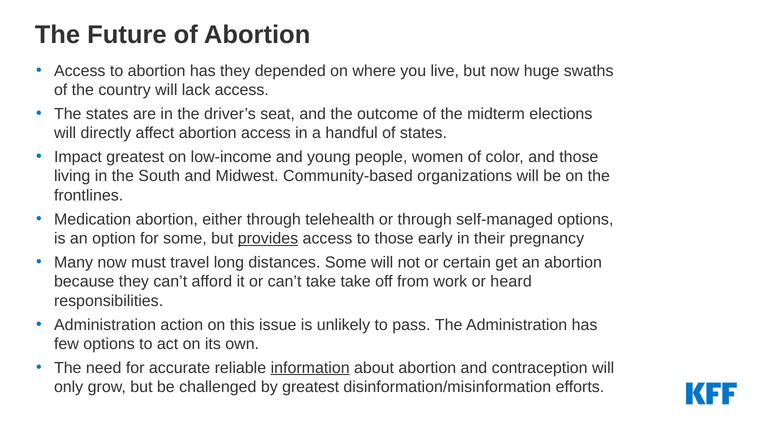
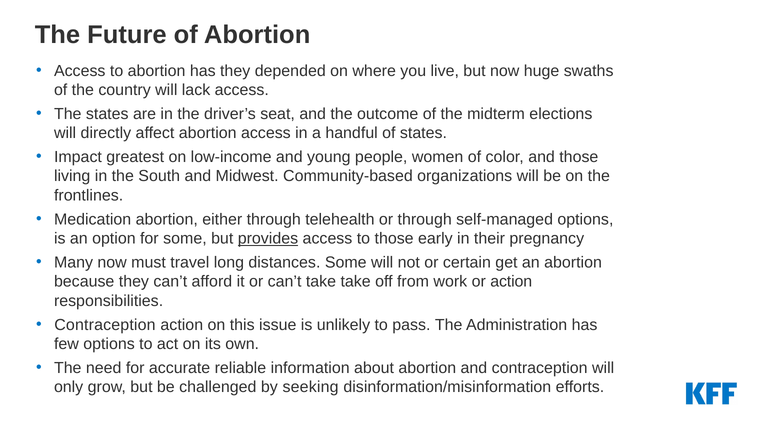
or heard: heard -> action
Administration at (105, 325): Administration -> Contraception
information underline: present -> none
by greatest: greatest -> seeking
